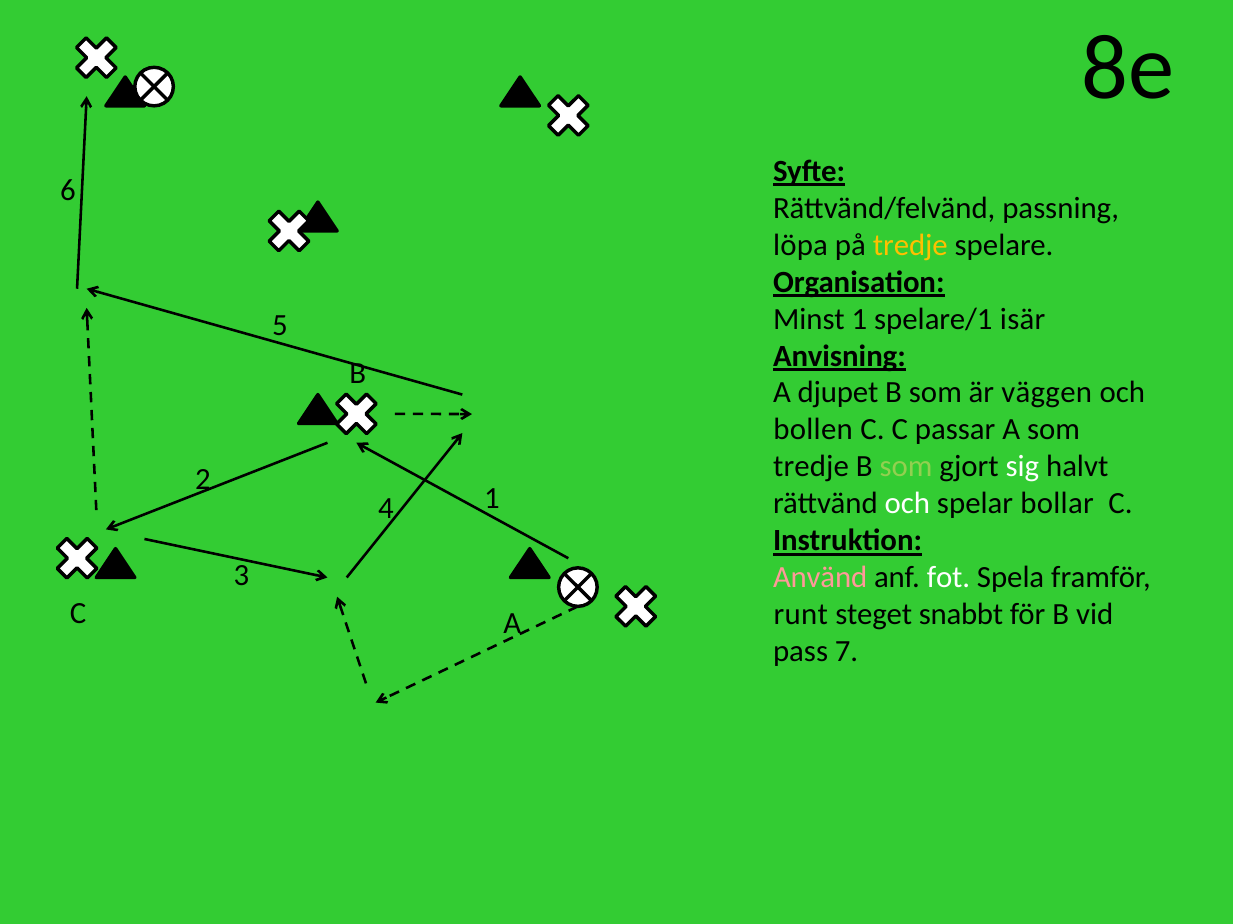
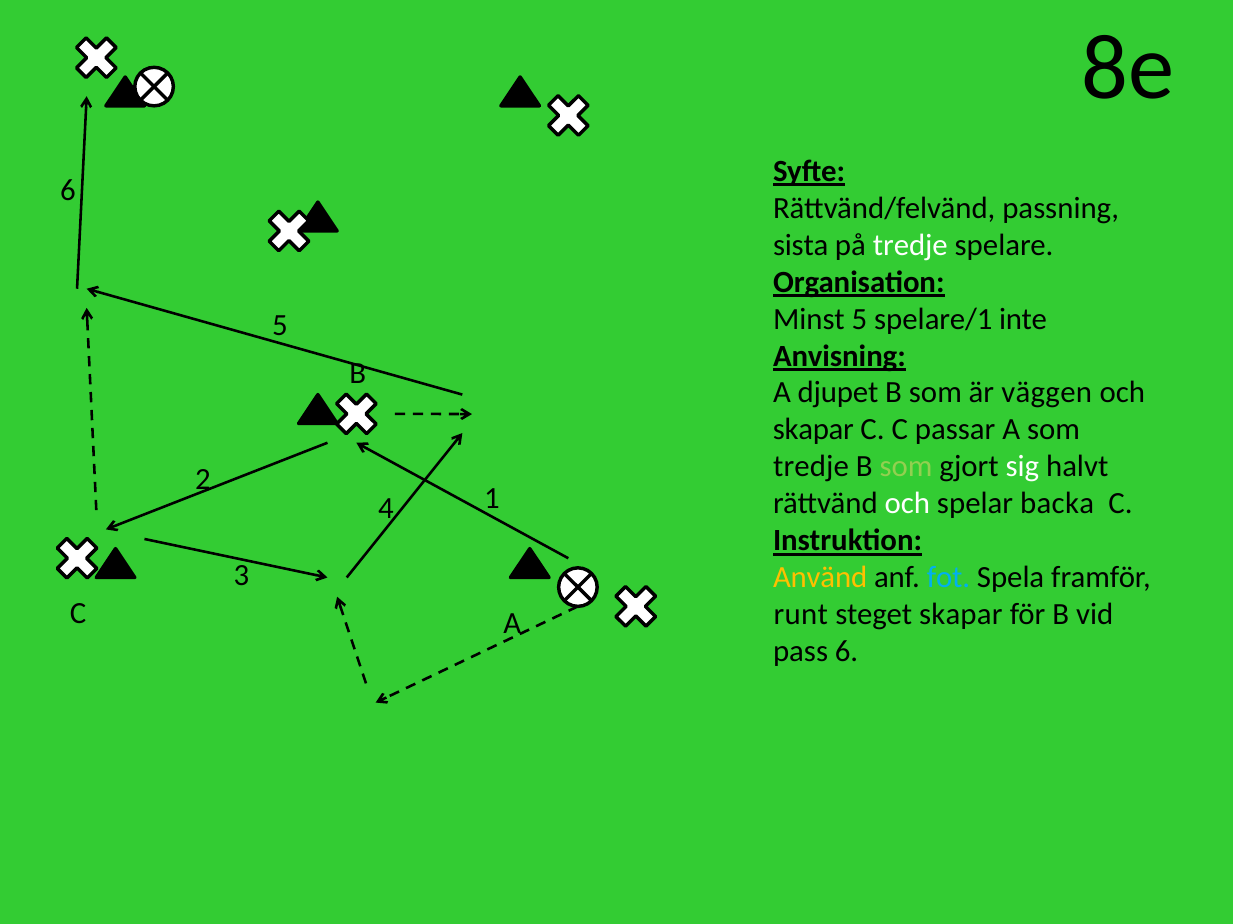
löpa: löpa -> sista
tredje at (910, 245) colour: yellow -> white
Minst 1: 1 -> 5
isär: isär -> inte
bollen at (813, 430): bollen -> skapar
bollar: bollar -> backa
Använd colour: pink -> yellow
fot colour: white -> light blue
steget snabbt: snabbt -> skapar
pass 7: 7 -> 6
